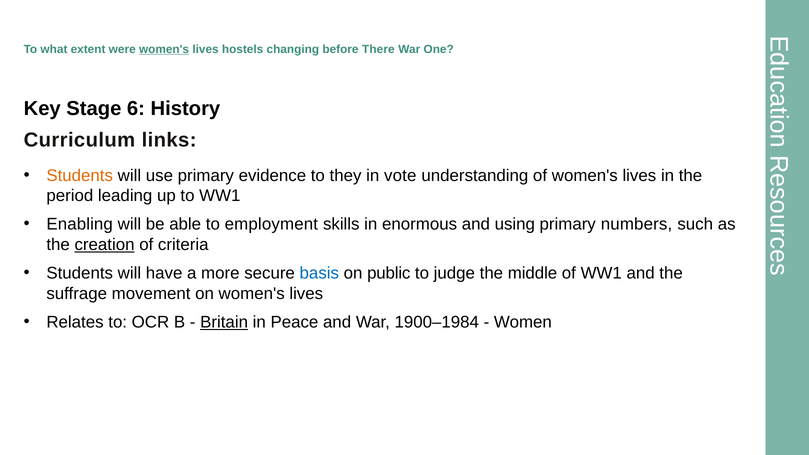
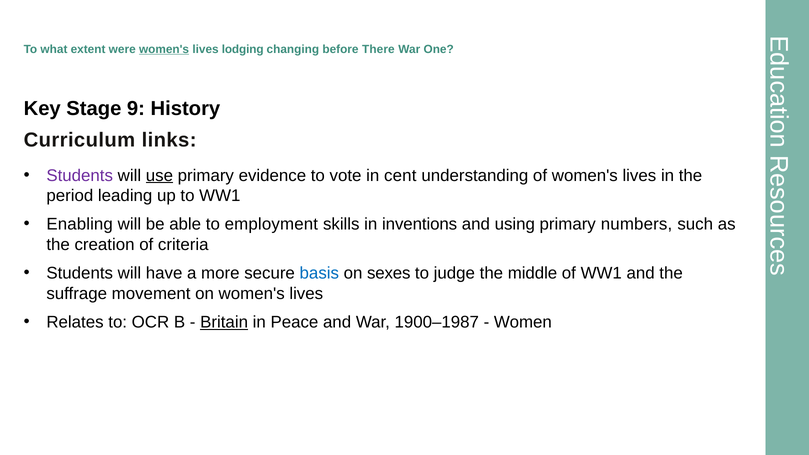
hostels: hostels -> lodging
6: 6 -> 9
Students at (80, 175) colour: orange -> purple
use underline: none -> present
they: they -> vote
vote: vote -> cent
enormous: enormous -> inventions
creation underline: present -> none
public: public -> sexes
1900–1984: 1900–1984 -> 1900–1987
